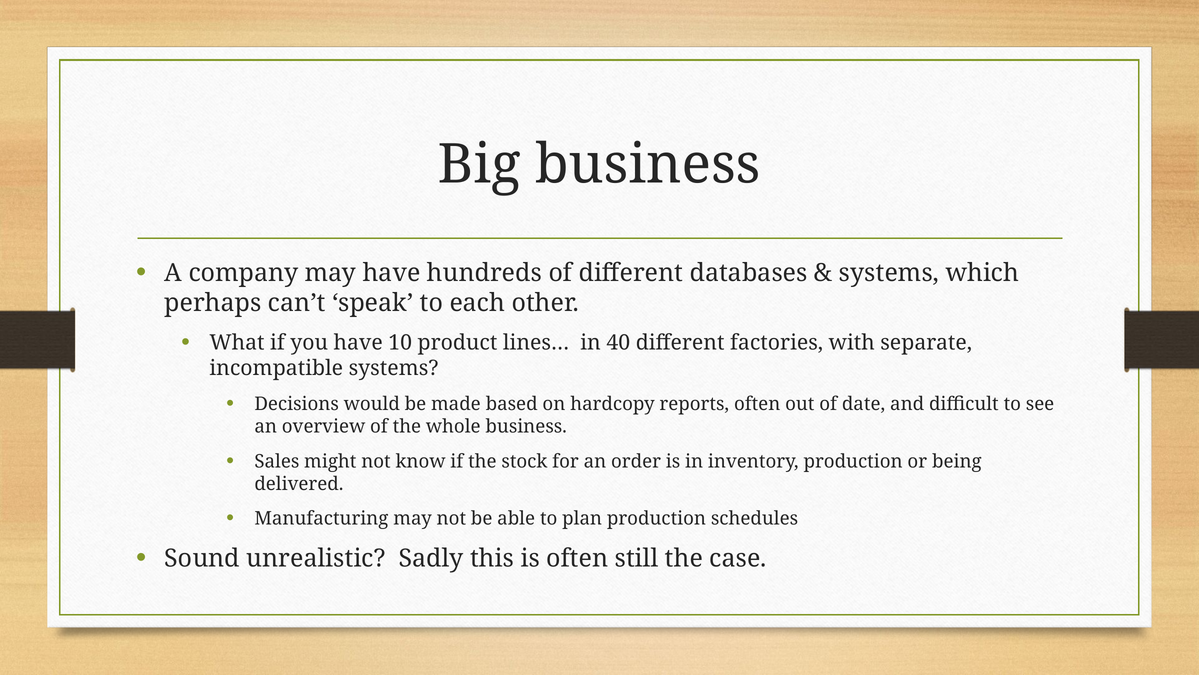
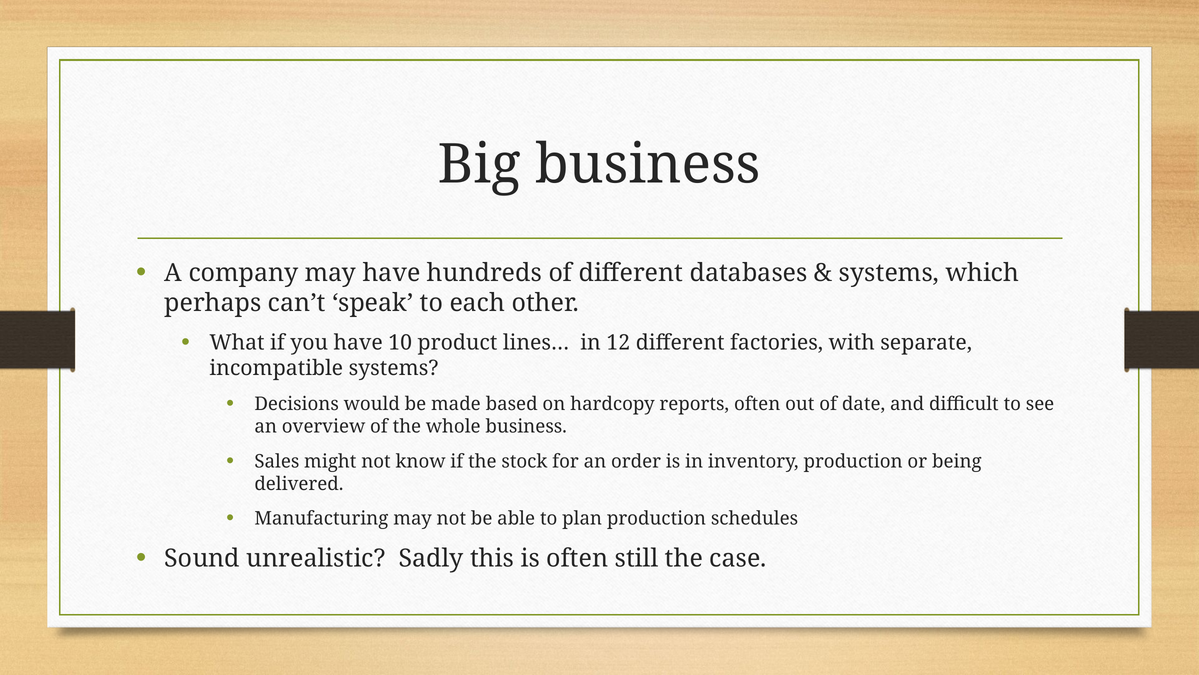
40: 40 -> 12
